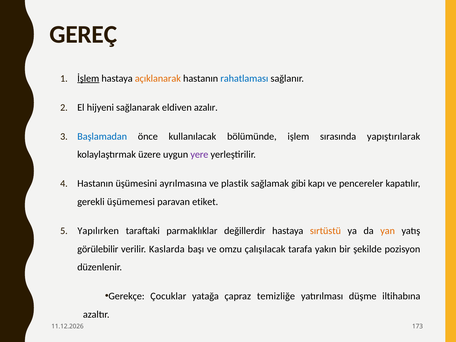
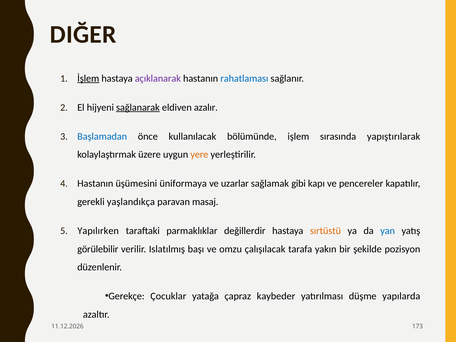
GEREÇ: GEREÇ -> DIĞER
açıklanarak colour: orange -> purple
sağlanarak underline: none -> present
yere colour: purple -> orange
ayrılmasına: ayrılmasına -> üniformaya
plastik: plastik -> uzarlar
üşümemesi: üşümemesi -> yaşlandıkça
etiket: etiket -> masaj
yan colour: orange -> blue
Kaslarda: Kaslarda -> Islatılmış
temizliğe: temizliğe -> kaybeder
iltihabına: iltihabına -> yapılarda
